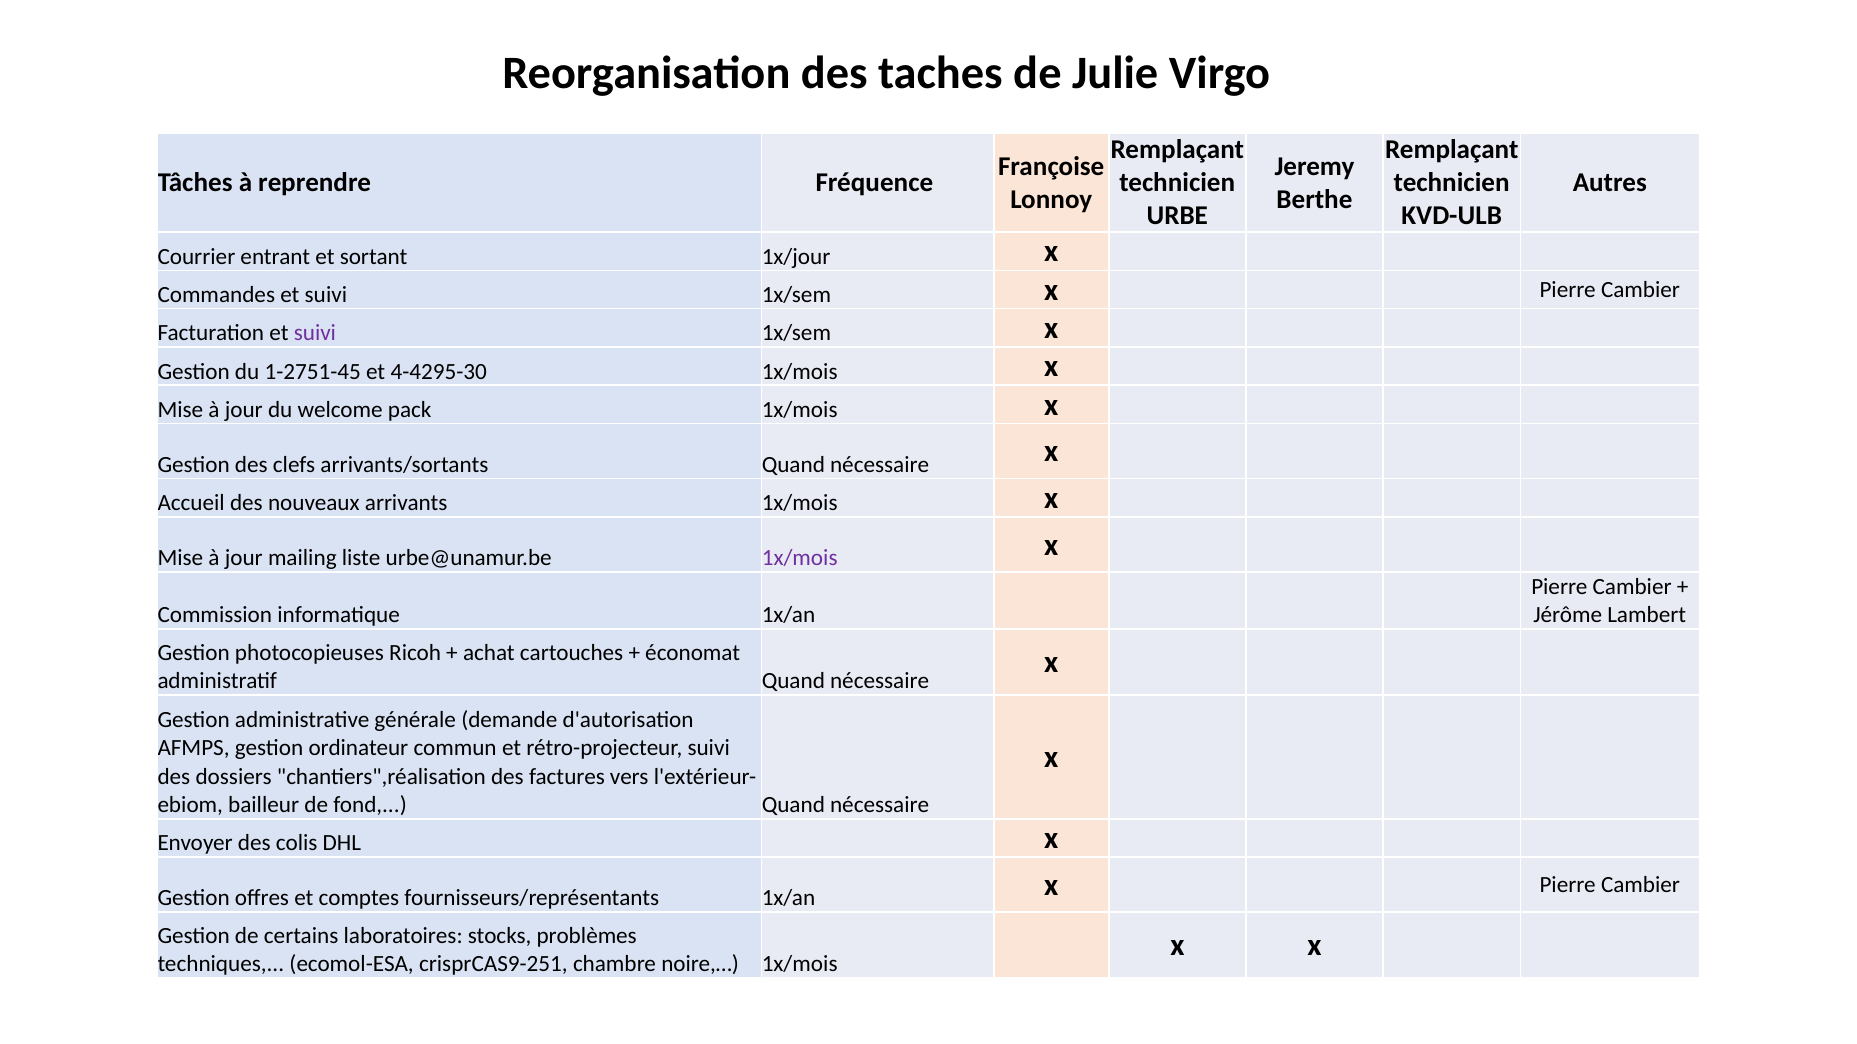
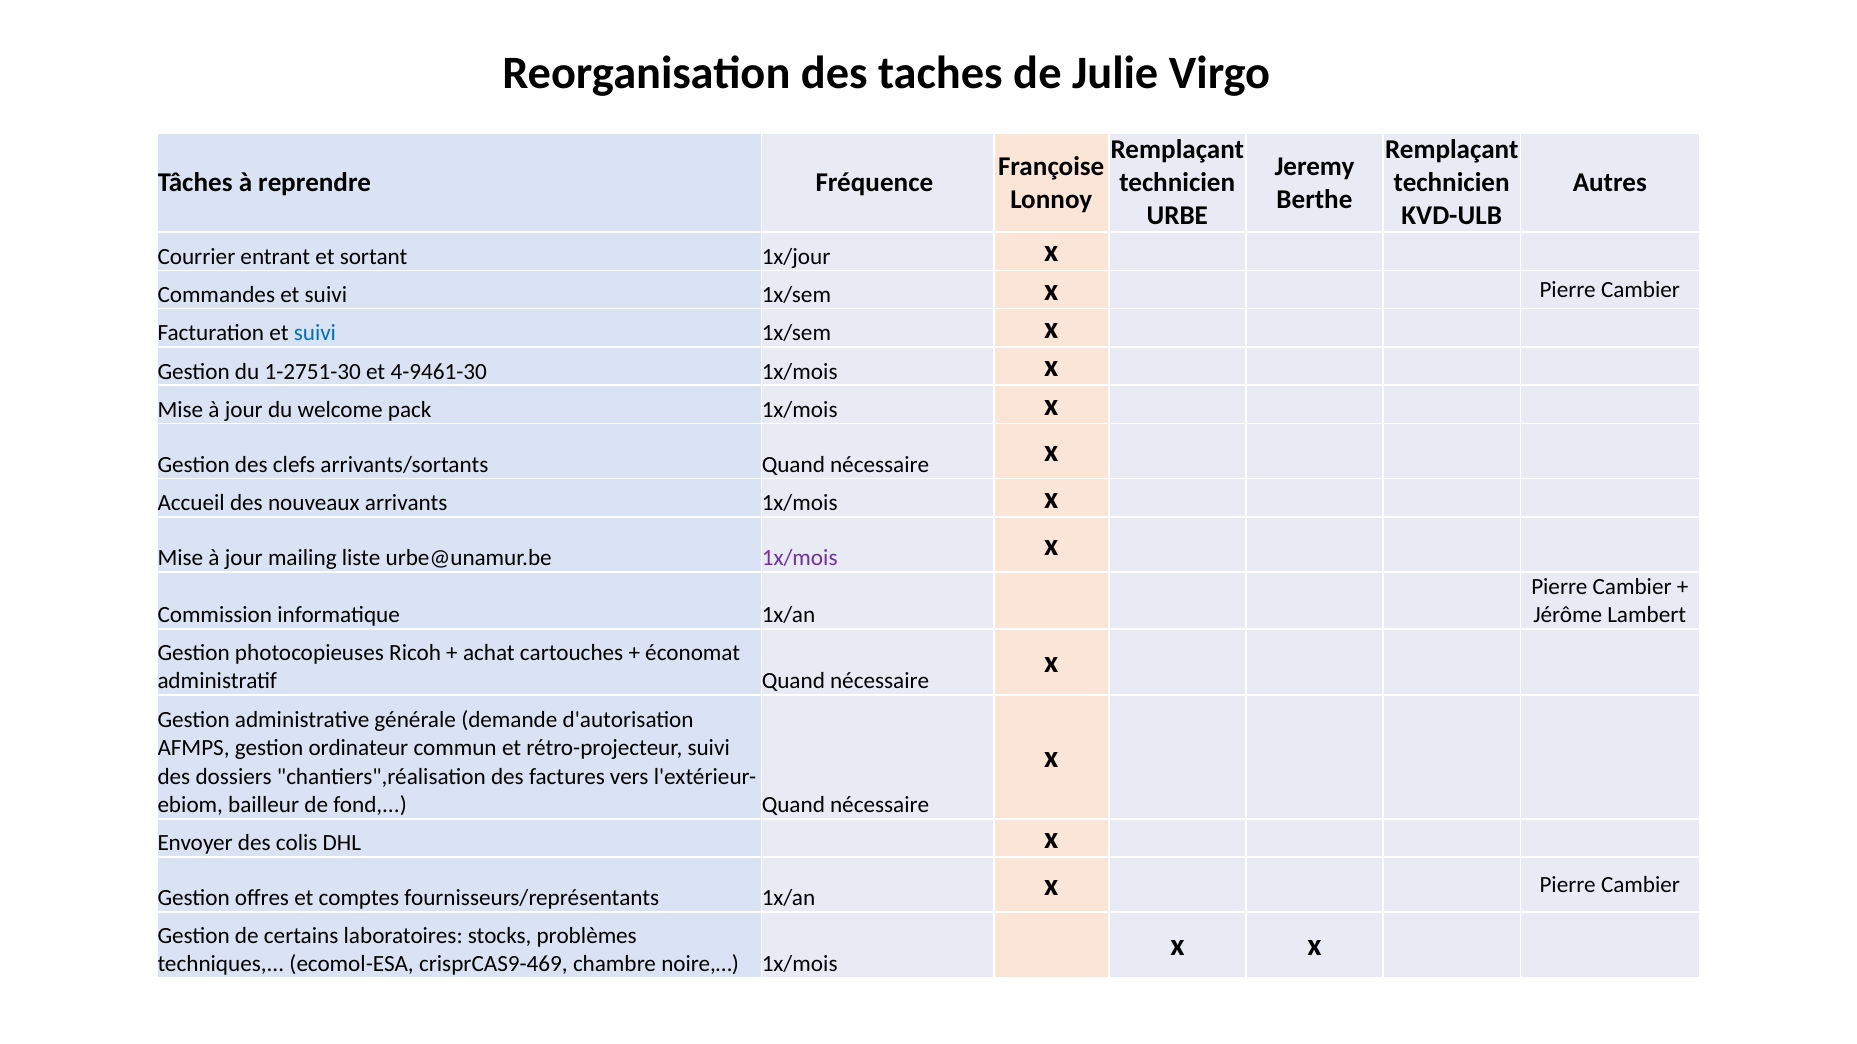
suivi at (315, 333) colour: purple -> blue
1-2751-45: 1-2751-45 -> 1-2751-30
4-4295-30: 4-4295-30 -> 4-9461-30
crisprCAS9-251: crisprCAS9-251 -> crisprCAS9-469
